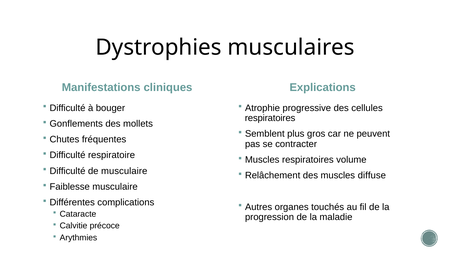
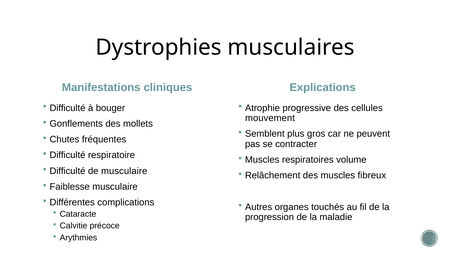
respiratoires at (270, 118): respiratoires -> mouvement
diffuse: diffuse -> fibreux
